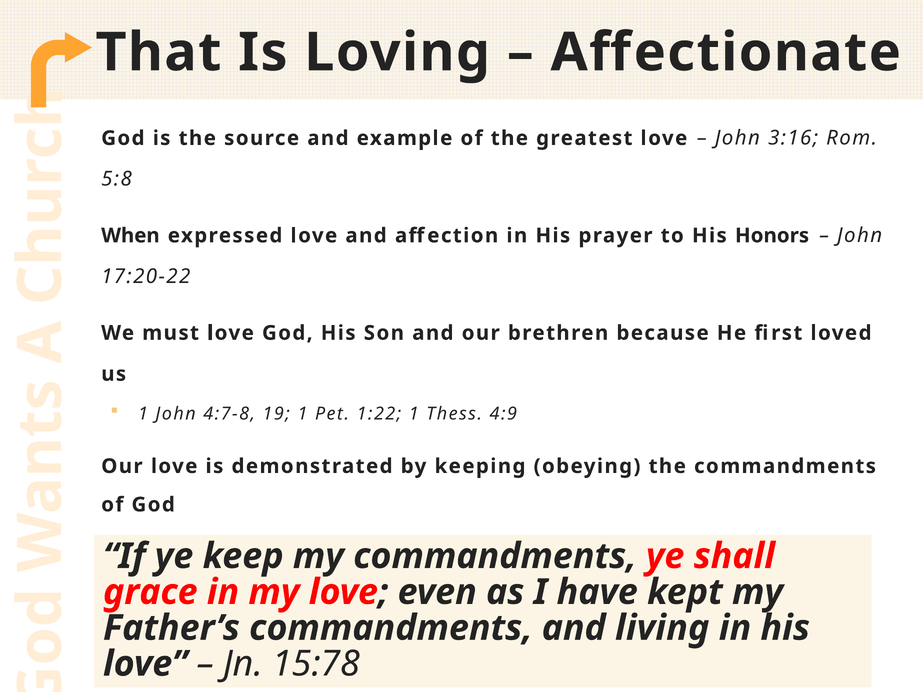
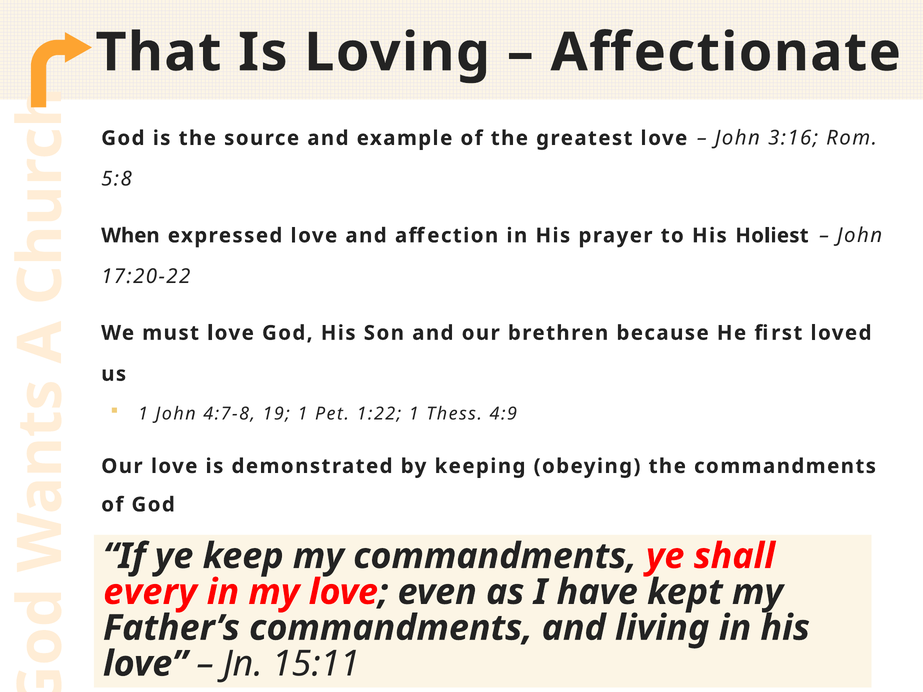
Honors: Honors -> Holiest
grace: grace -> every
15:78: 15:78 -> 15:11
